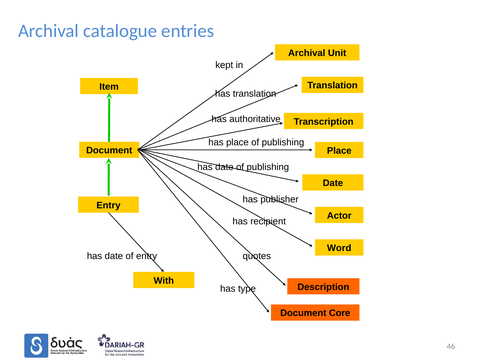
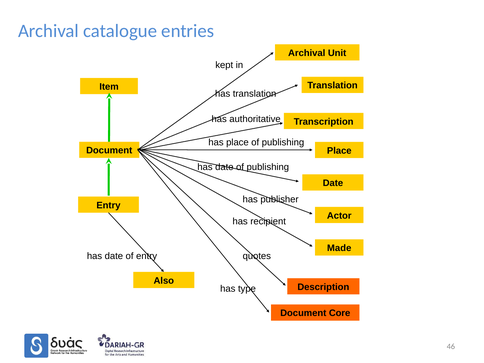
Word: Word -> Made
With: With -> Also
